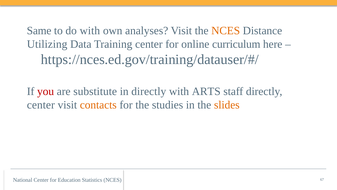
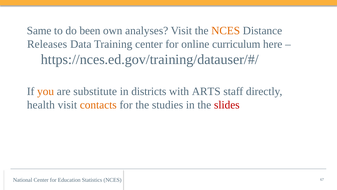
do with: with -> been
Utilizing: Utilizing -> Releases
you colour: red -> orange
in directly: directly -> districts
center at (41, 105): center -> health
slides colour: orange -> red
